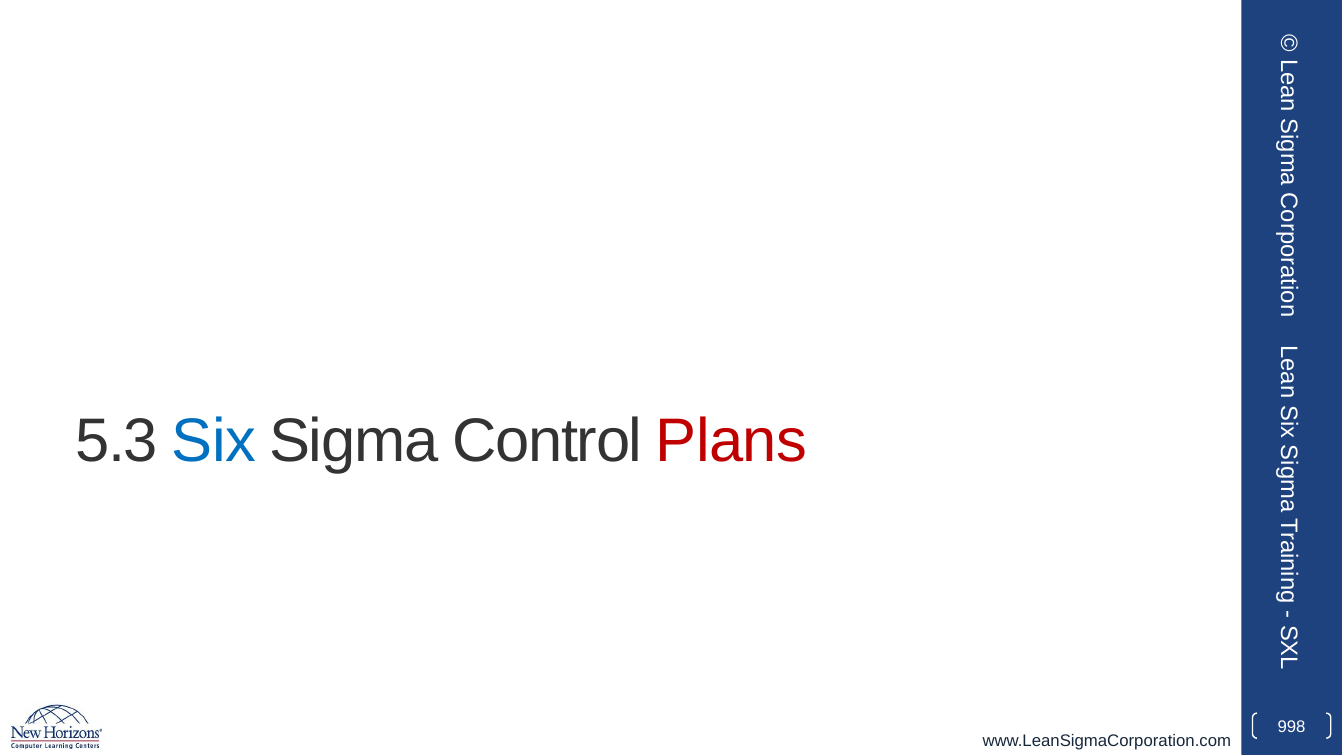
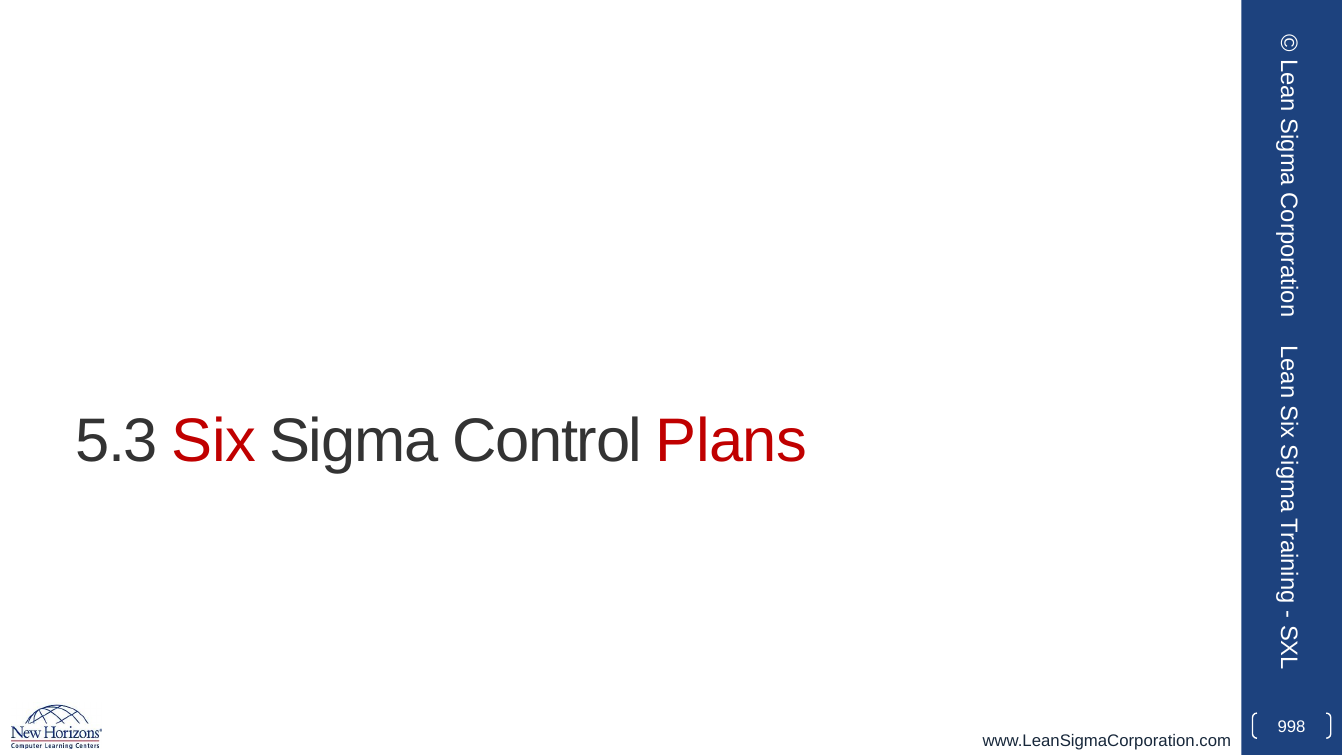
Six colour: blue -> red
